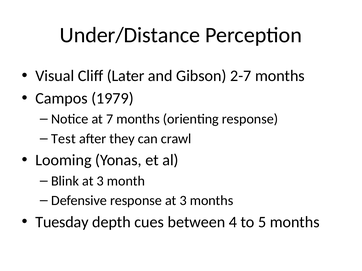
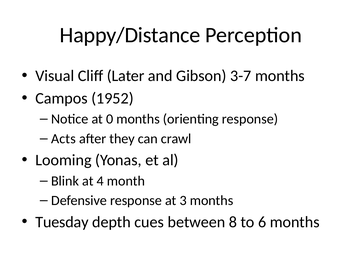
Under/Distance: Under/Distance -> Happy/Distance
2-7: 2-7 -> 3-7
1979: 1979 -> 1952
7: 7 -> 0
Test: Test -> Acts
Blink at 3: 3 -> 4
4: 4 -> 8
5: 5 -> 6
